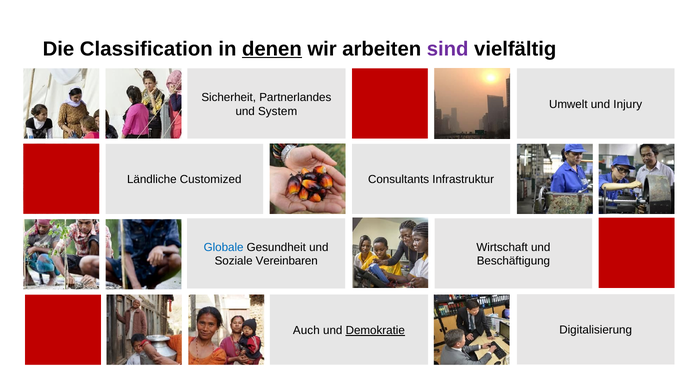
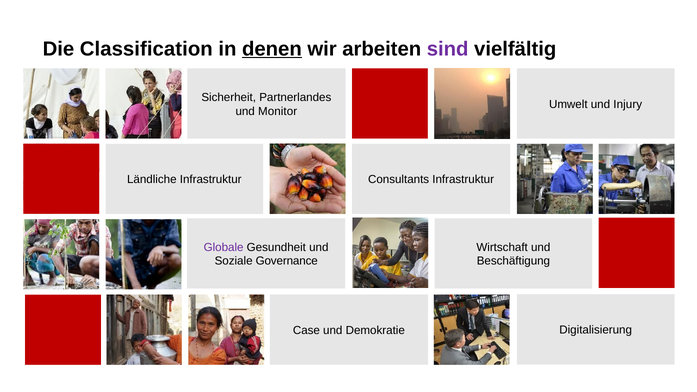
System: System -> Monitor
Customized at (211, 180): Customized -> Infrastruktur
Globale colour: blue -> purple
Vereinbaren: Vereinbaren -> Governance
Auch: Auch -> Case
Demokratie underline: present -> none
